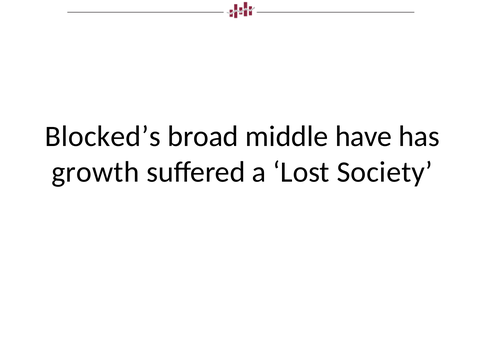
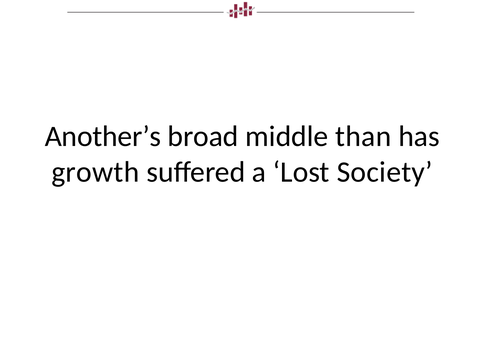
Blocked’s: Blocked’s -> Another’s
have: have -> than
